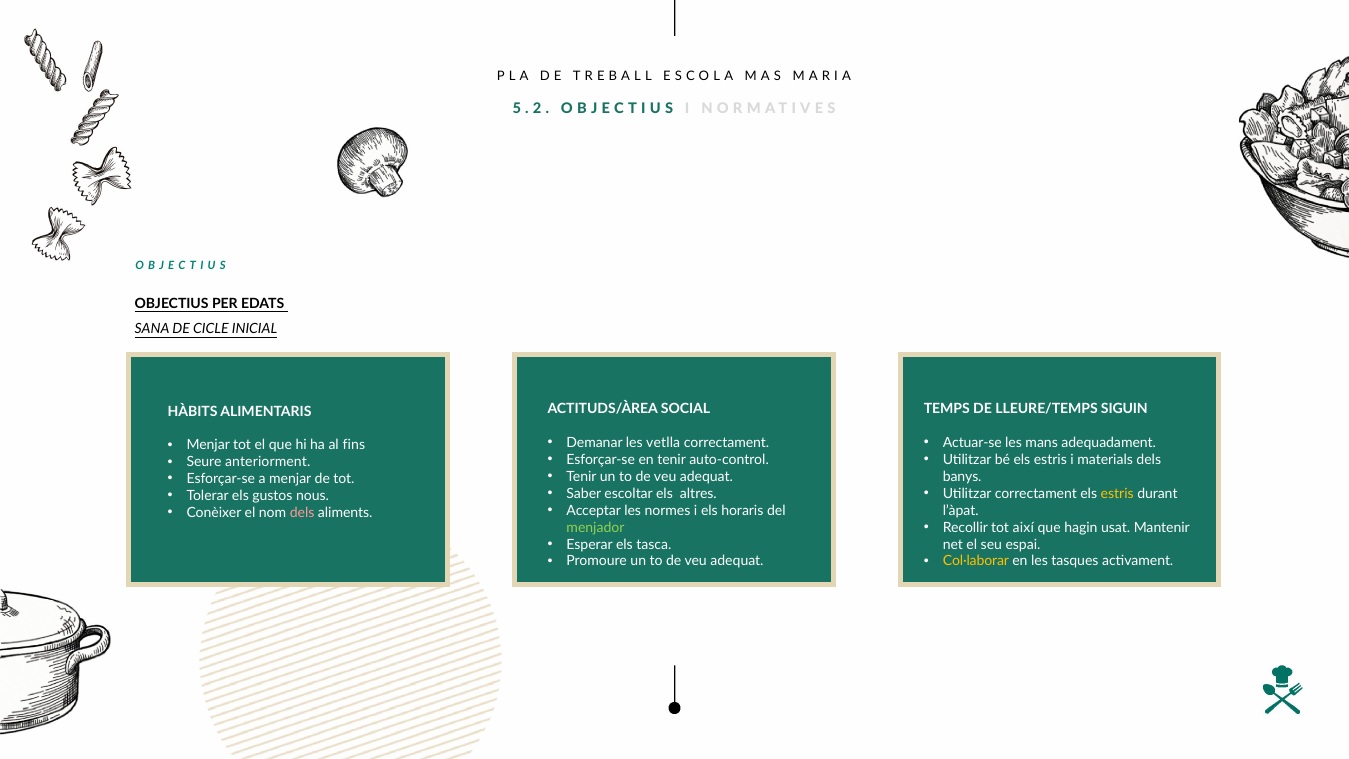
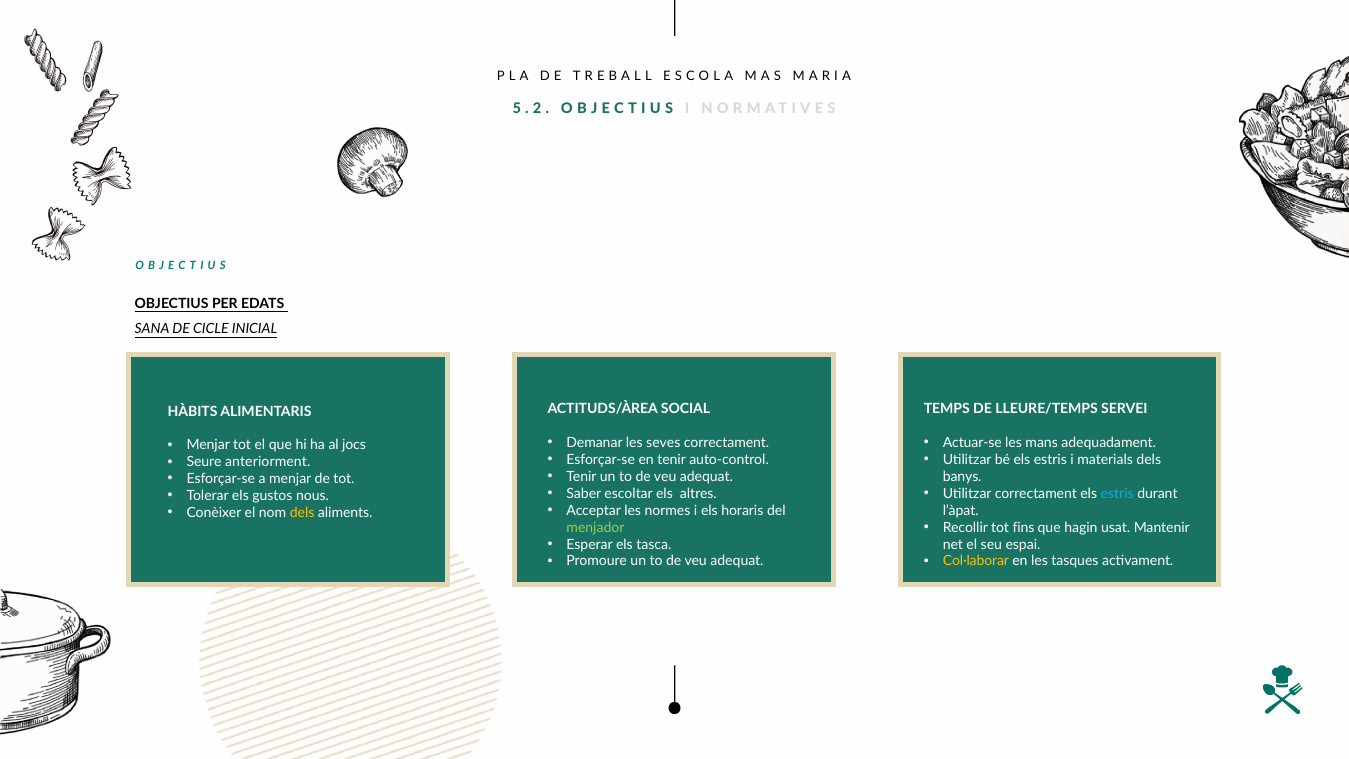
SIGUIN: SIGUIN -> SERVEI
vetlla: vetlla -> seves
fins: fins -> jocs
estris at (1117, 494) colour: yellow -> light blue
dels at (302, 513) colour: pink -> yellow
així: així -> fins
